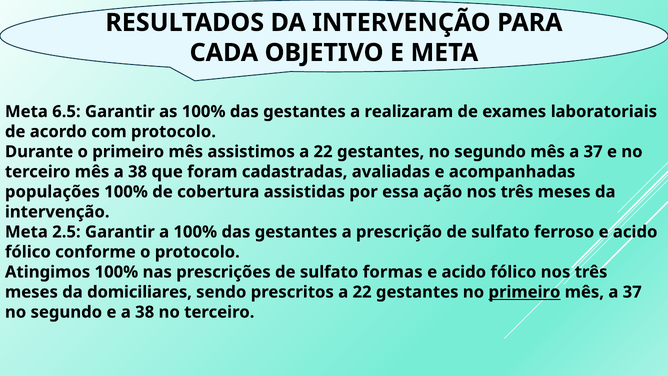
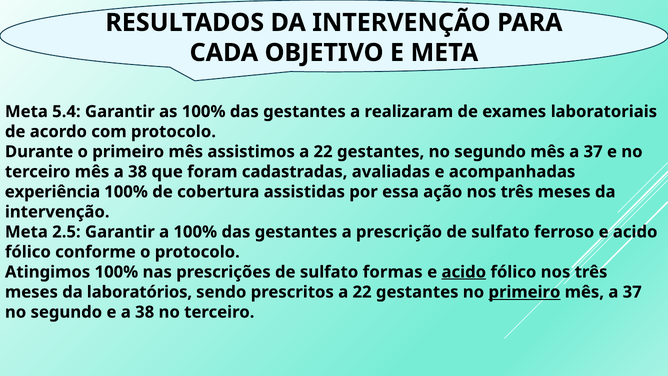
6.5: 6.5 -> 5.4
populações: populações -> experiência
acido at (464, 272) underline: none -> present
domiciliares: domiciliares -> laboratórios
